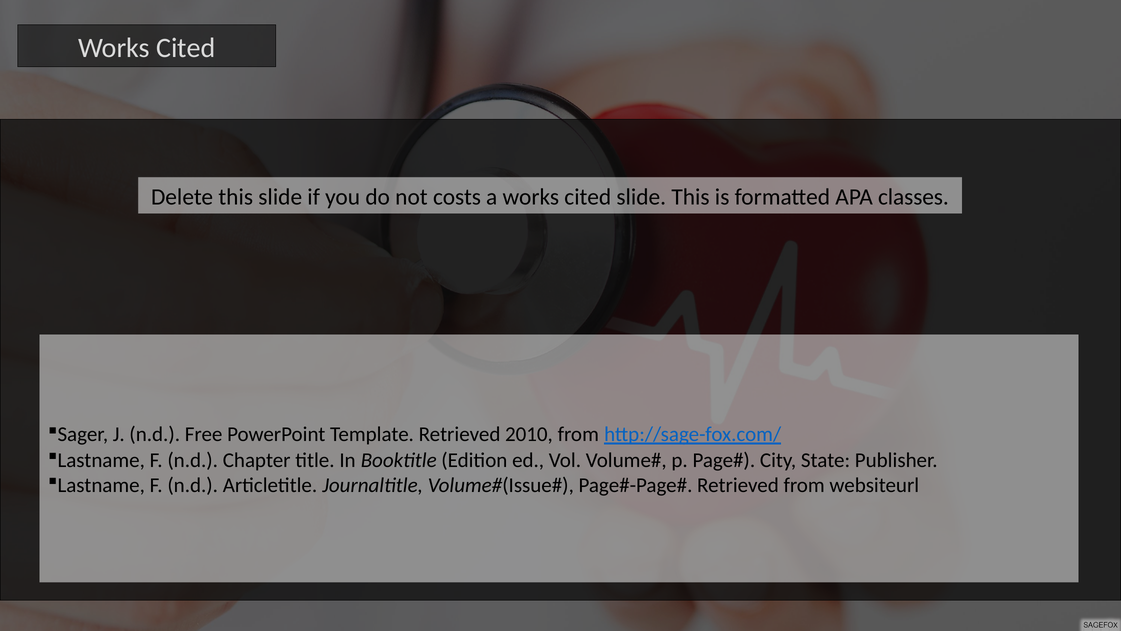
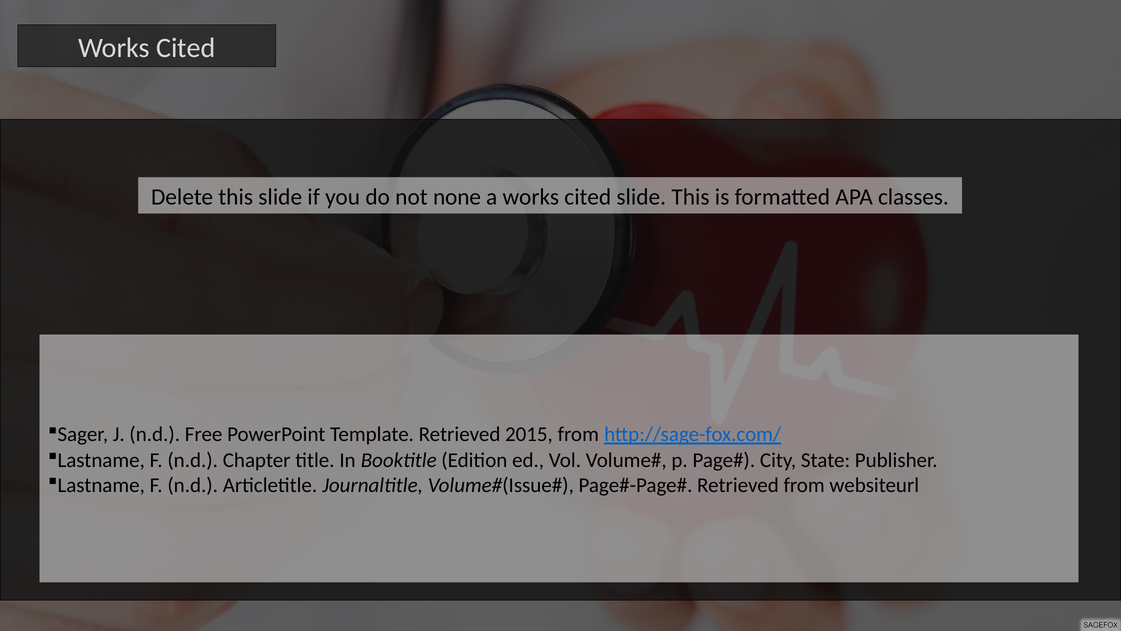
costs: costs -> none
2010: 2010 -> 2015
